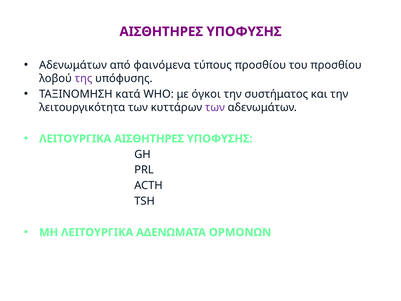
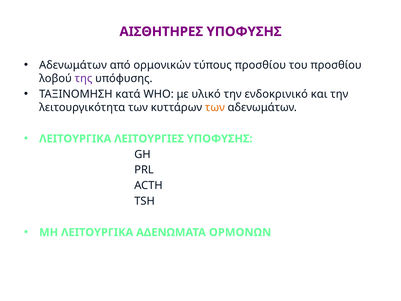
φαινόμενα: φαινόμενα -> ορμονικών
όγκοι: όγκοι -> υλικό
συστήματος: συστήματος -> ενδοκρινικό
των at (215, 107) colour: purple -> orange
ΛΕΙΤΟΥΡΓΙΚΑ ΑΙΣΘΗΤΗΡΕΣ: ΑΙΣΘΗΤΗΡΕΣ -> ΛΕΙΤΟΥΡΓΙΕΣ
